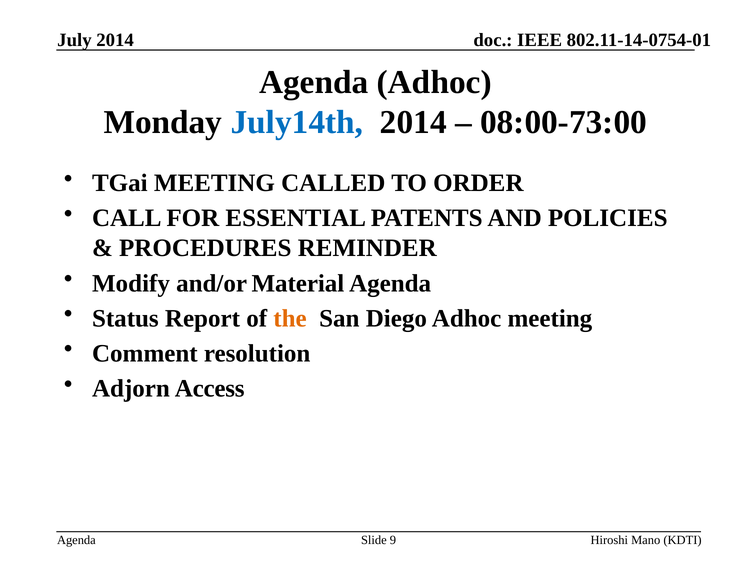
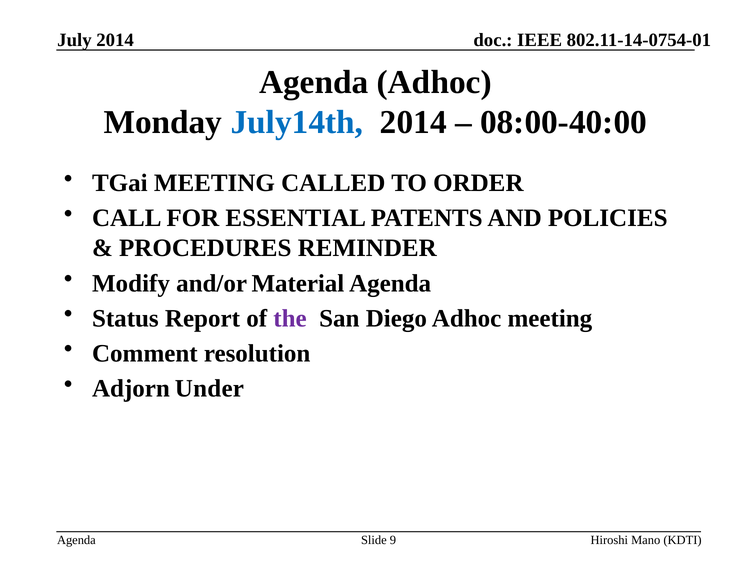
08:00-73:00: 08:00-73:00 -> 08:00-40:00
the colour: orange -> purple
Access: Access -> Under
